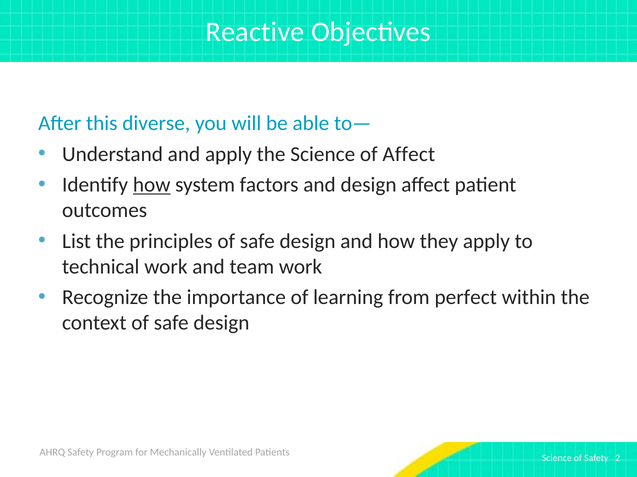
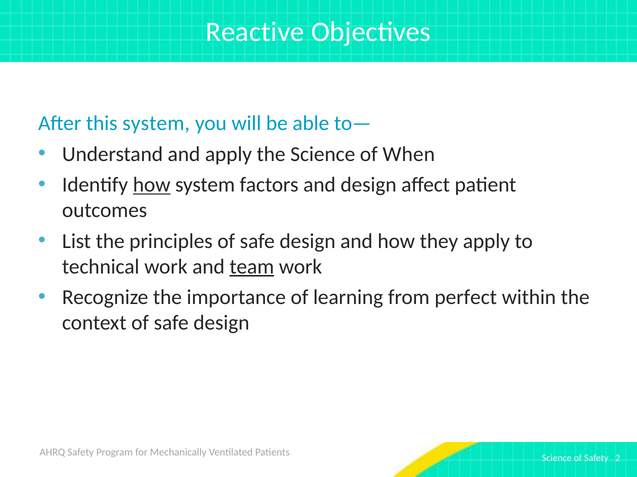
this diverse: diverse -> system
of Affect: Affect -> When
team underline: none -> present
